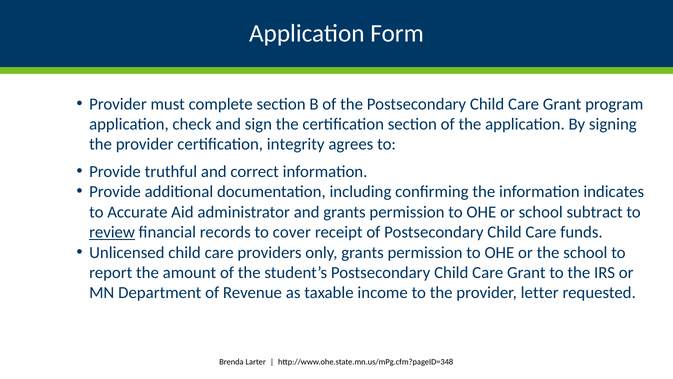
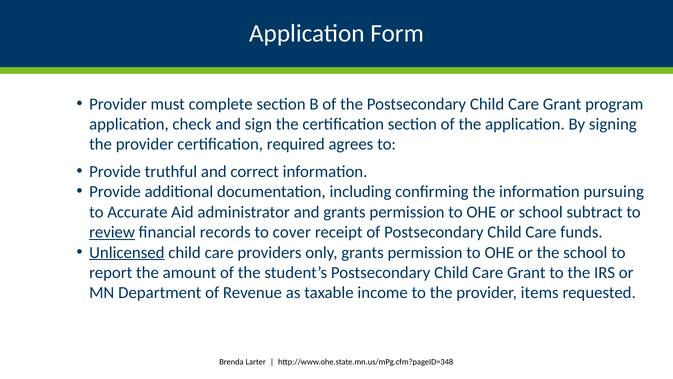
integrity: integrity -> required
indicates: indicates -> pursuing
Unlicensed underline: none -> present
letter: letter -> items
